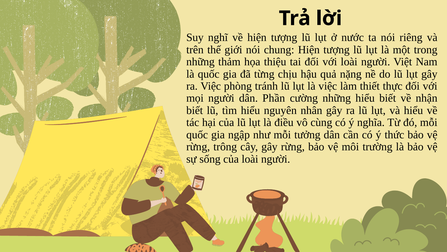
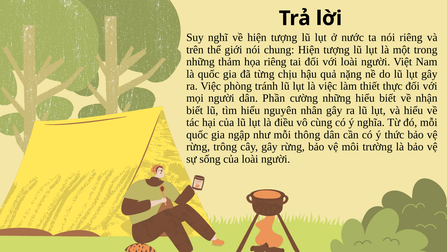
họa thiệu: thiệu -> riêng
tưởng: tưởng -> thông
